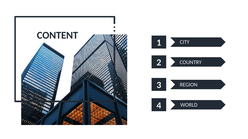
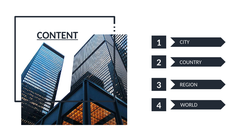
CONTENT underline: none -> present
